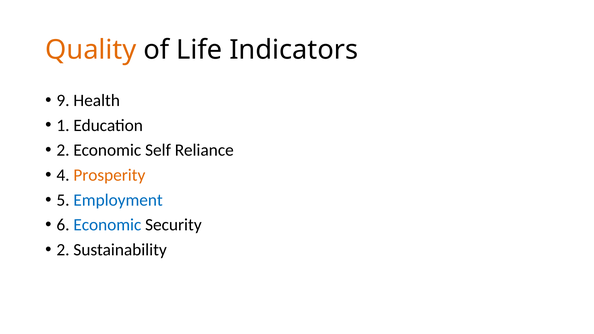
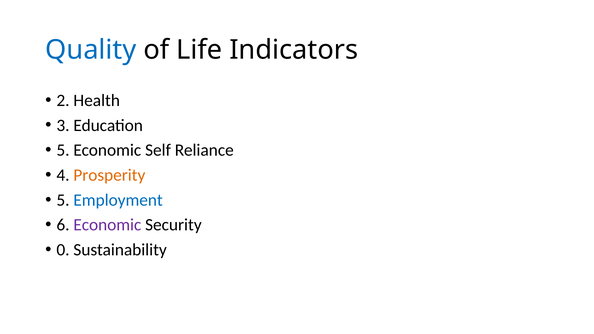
Quality colour: orange -> blue
9: 9 -> 2
1: 1 -> 3
2 at (63, 150): 2 -> 5
Economic at (107, 225) colour: blue -> purple
2 at (63, 250): 2 -> 0
